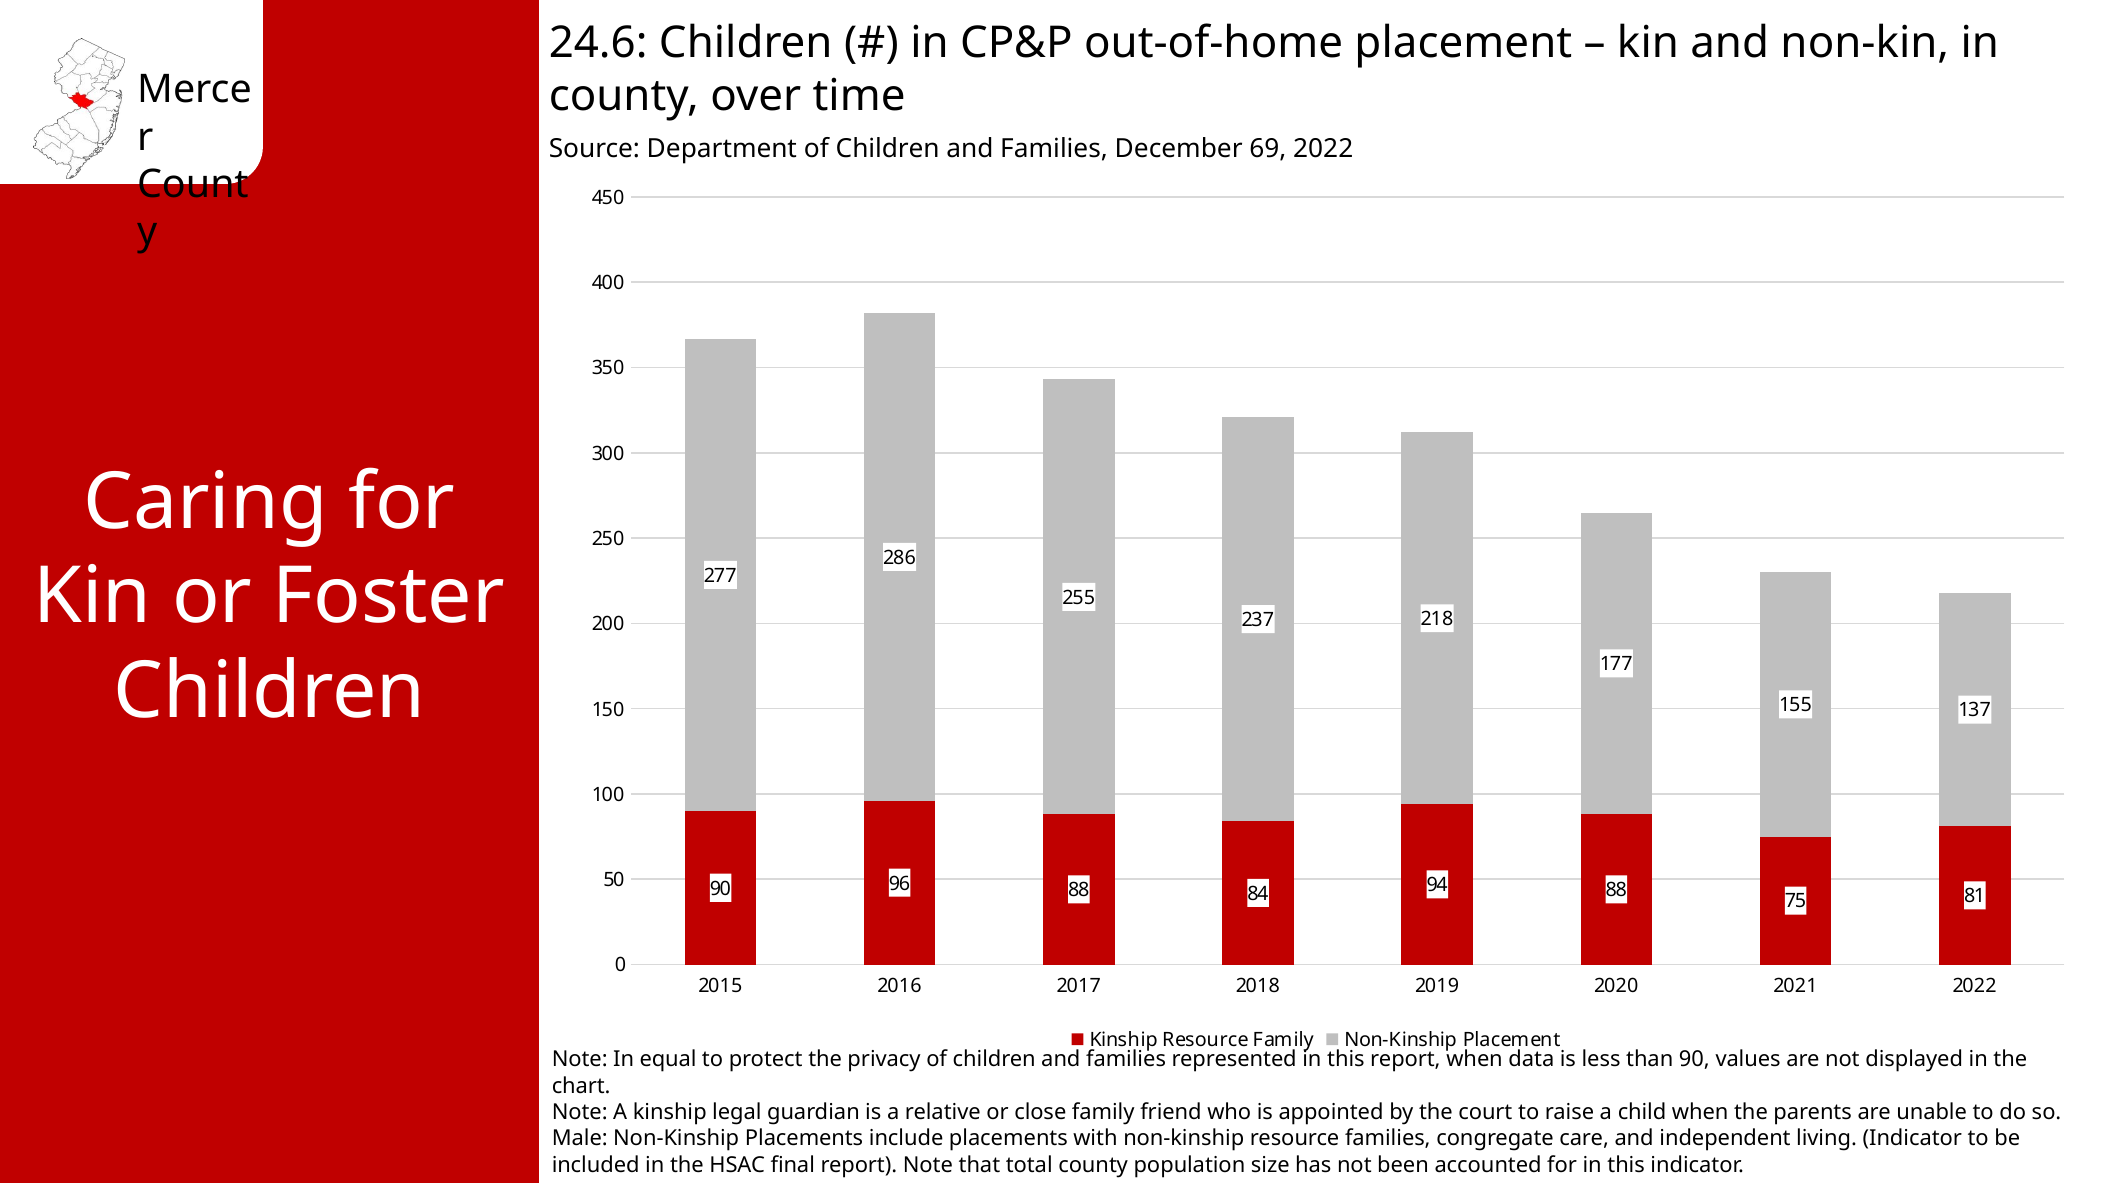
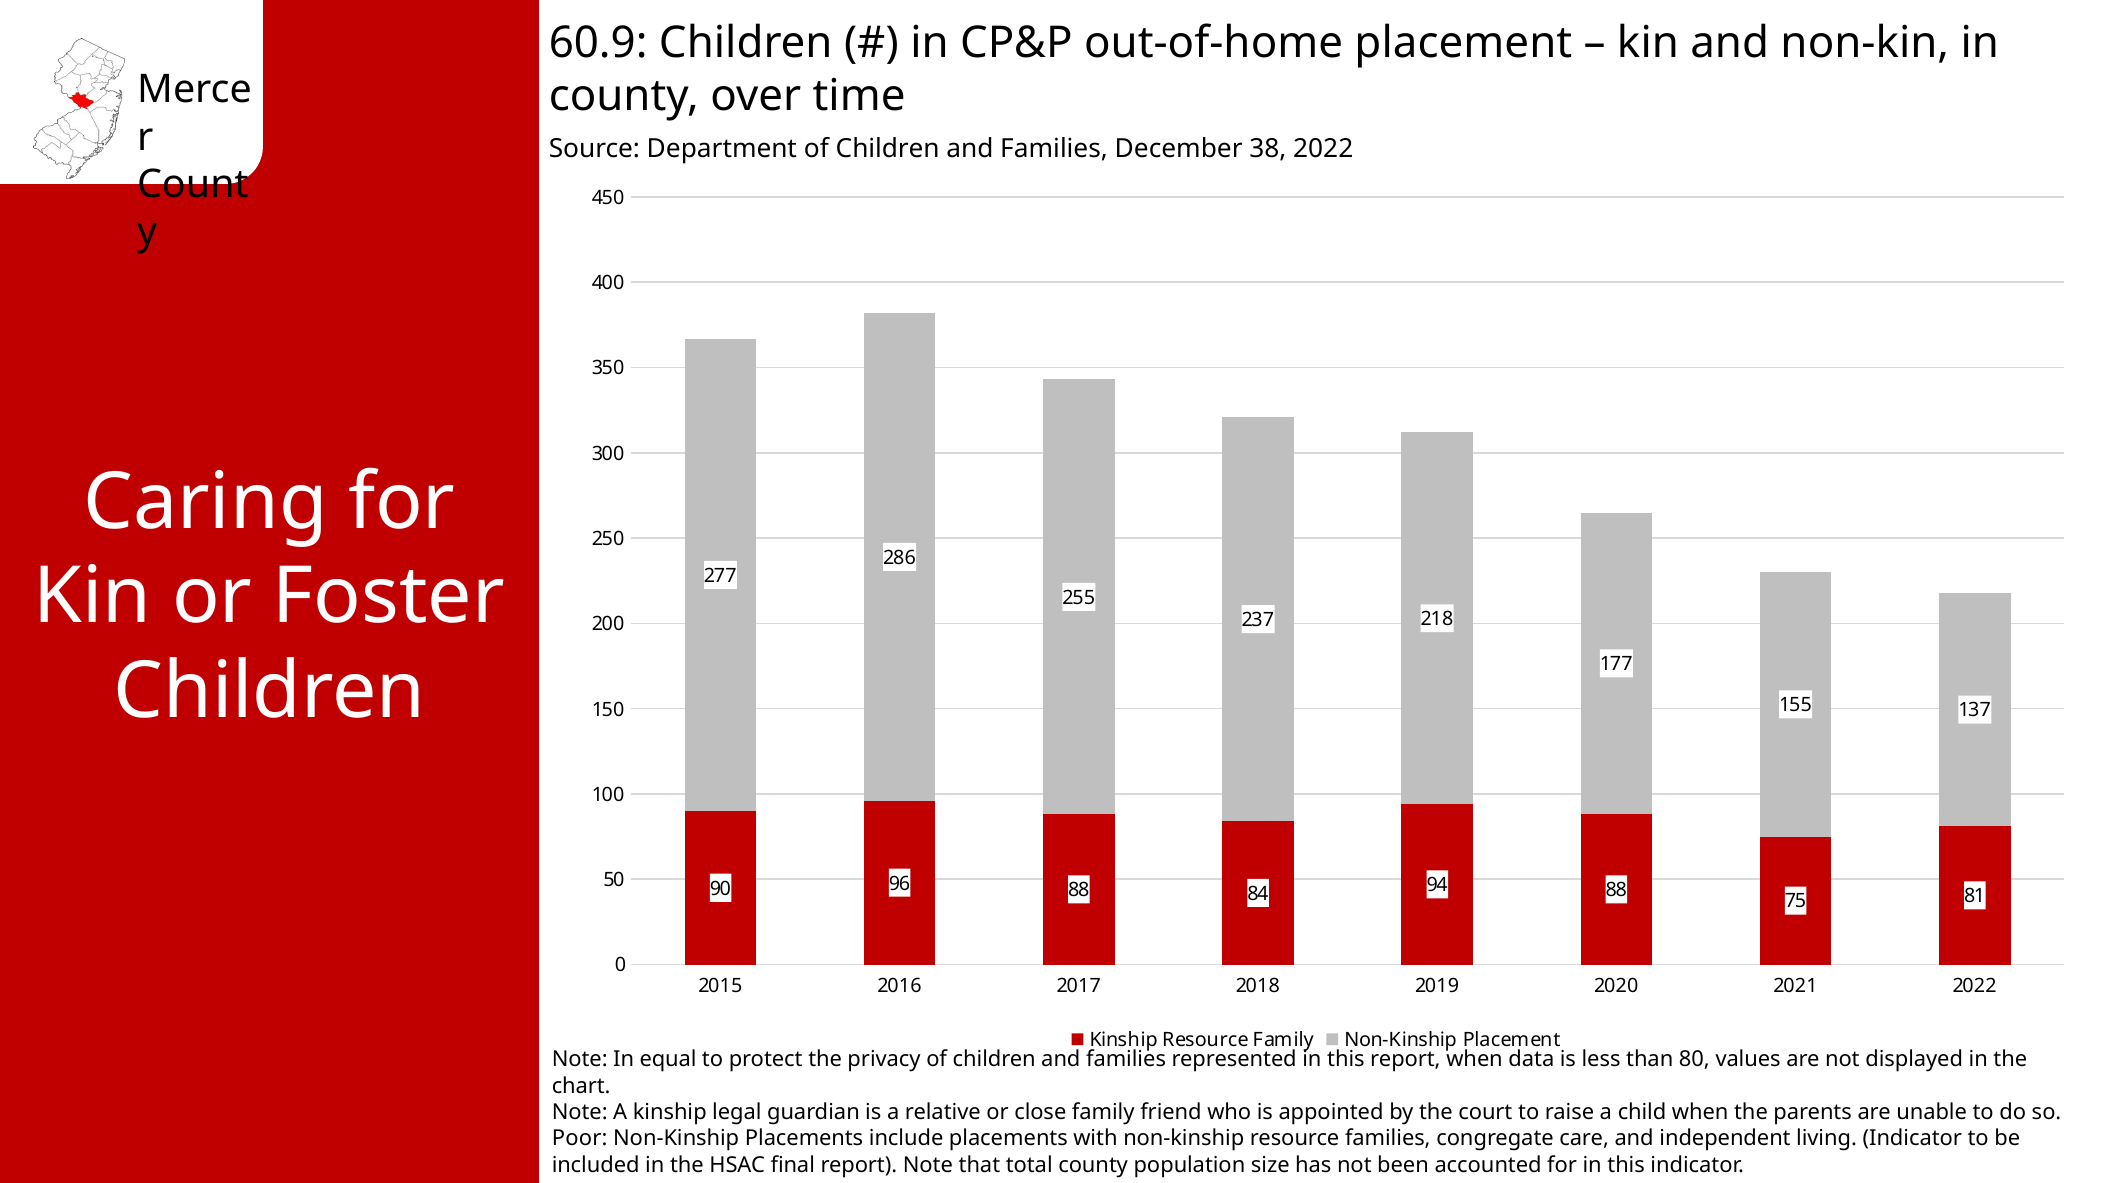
24.6: 24.6 -> 60.9
69: 69 -> 38
than 90: 90 -> 80
Male: Male -> Poor
